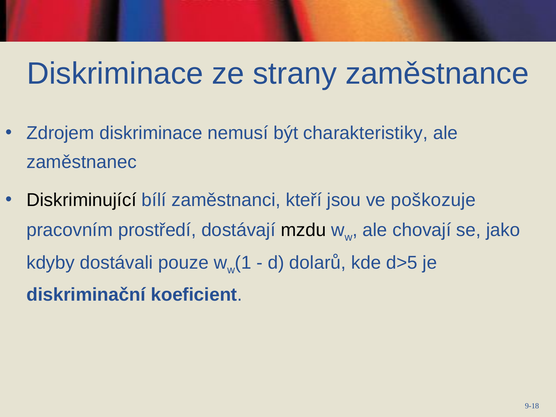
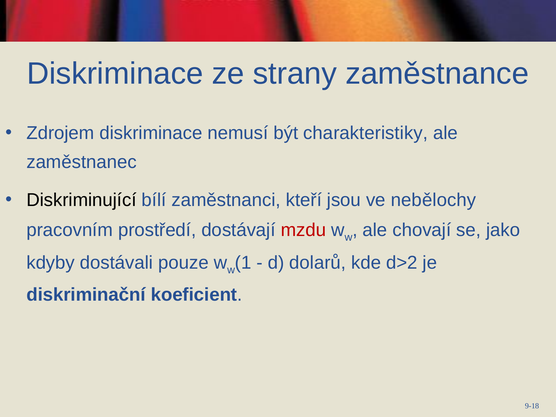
poškozuje: poškozuje -> nebělochy
mzdu colour: black -> red
d>5: d>5 -> d>2
